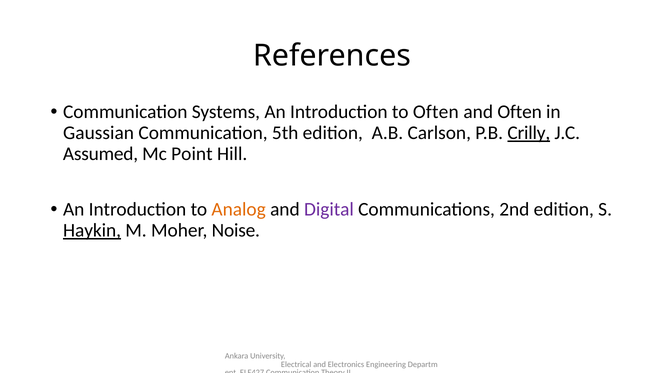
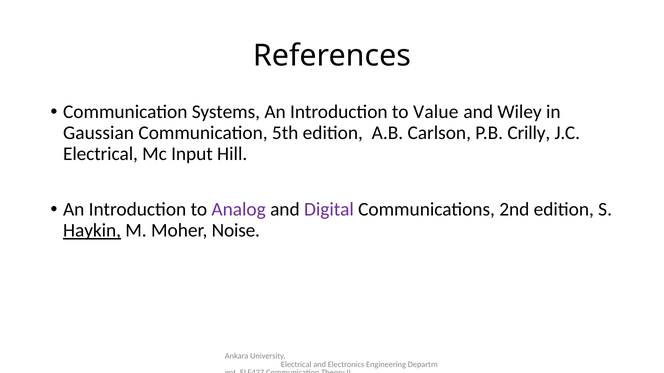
to Often: Often -> Value
and Often: Often -> Wiley
Crilly underline: present -> none
Assumed at (101, 154): Assumed -> Electrical
Point: Point -> Input
Analog colour: orange -> purple
